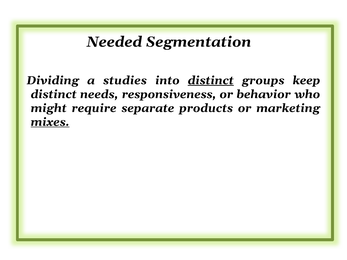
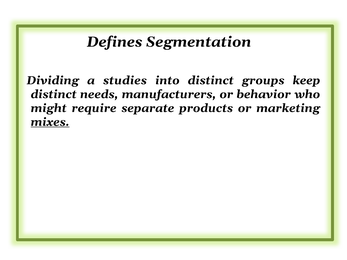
Needed: Needed -> Defines
distinct at (211, 80) underline: present -> none
responsiveness: responsiveness -> manufacturers
